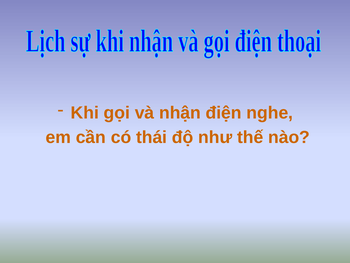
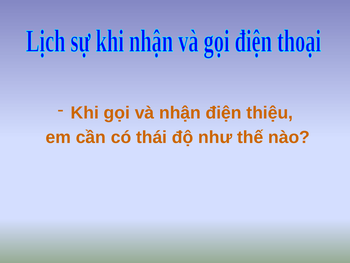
nghe: nghe -> thiệu
